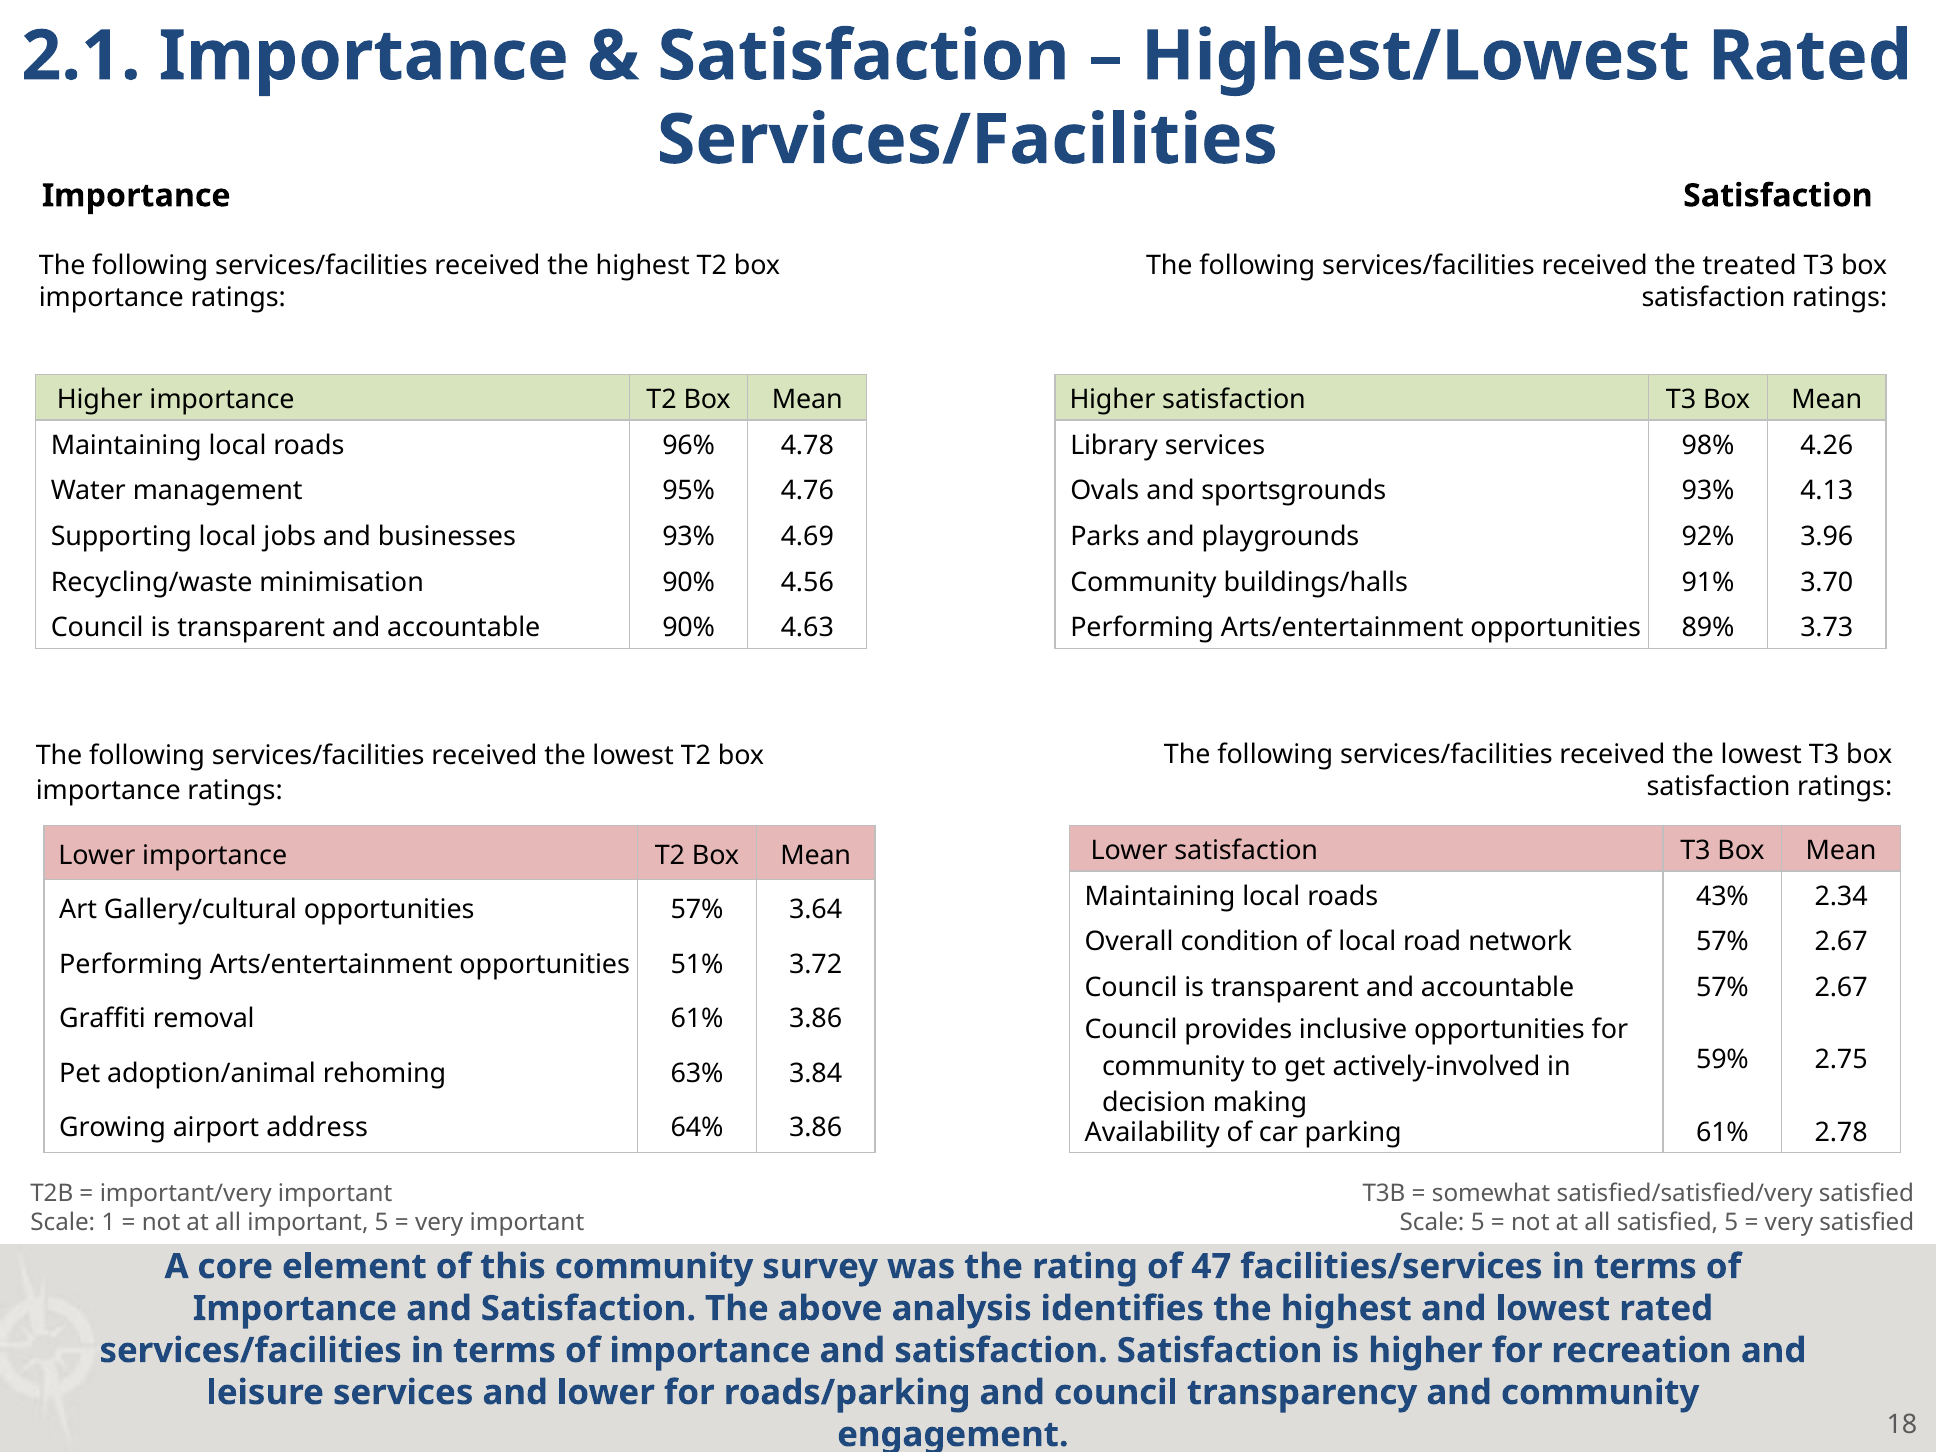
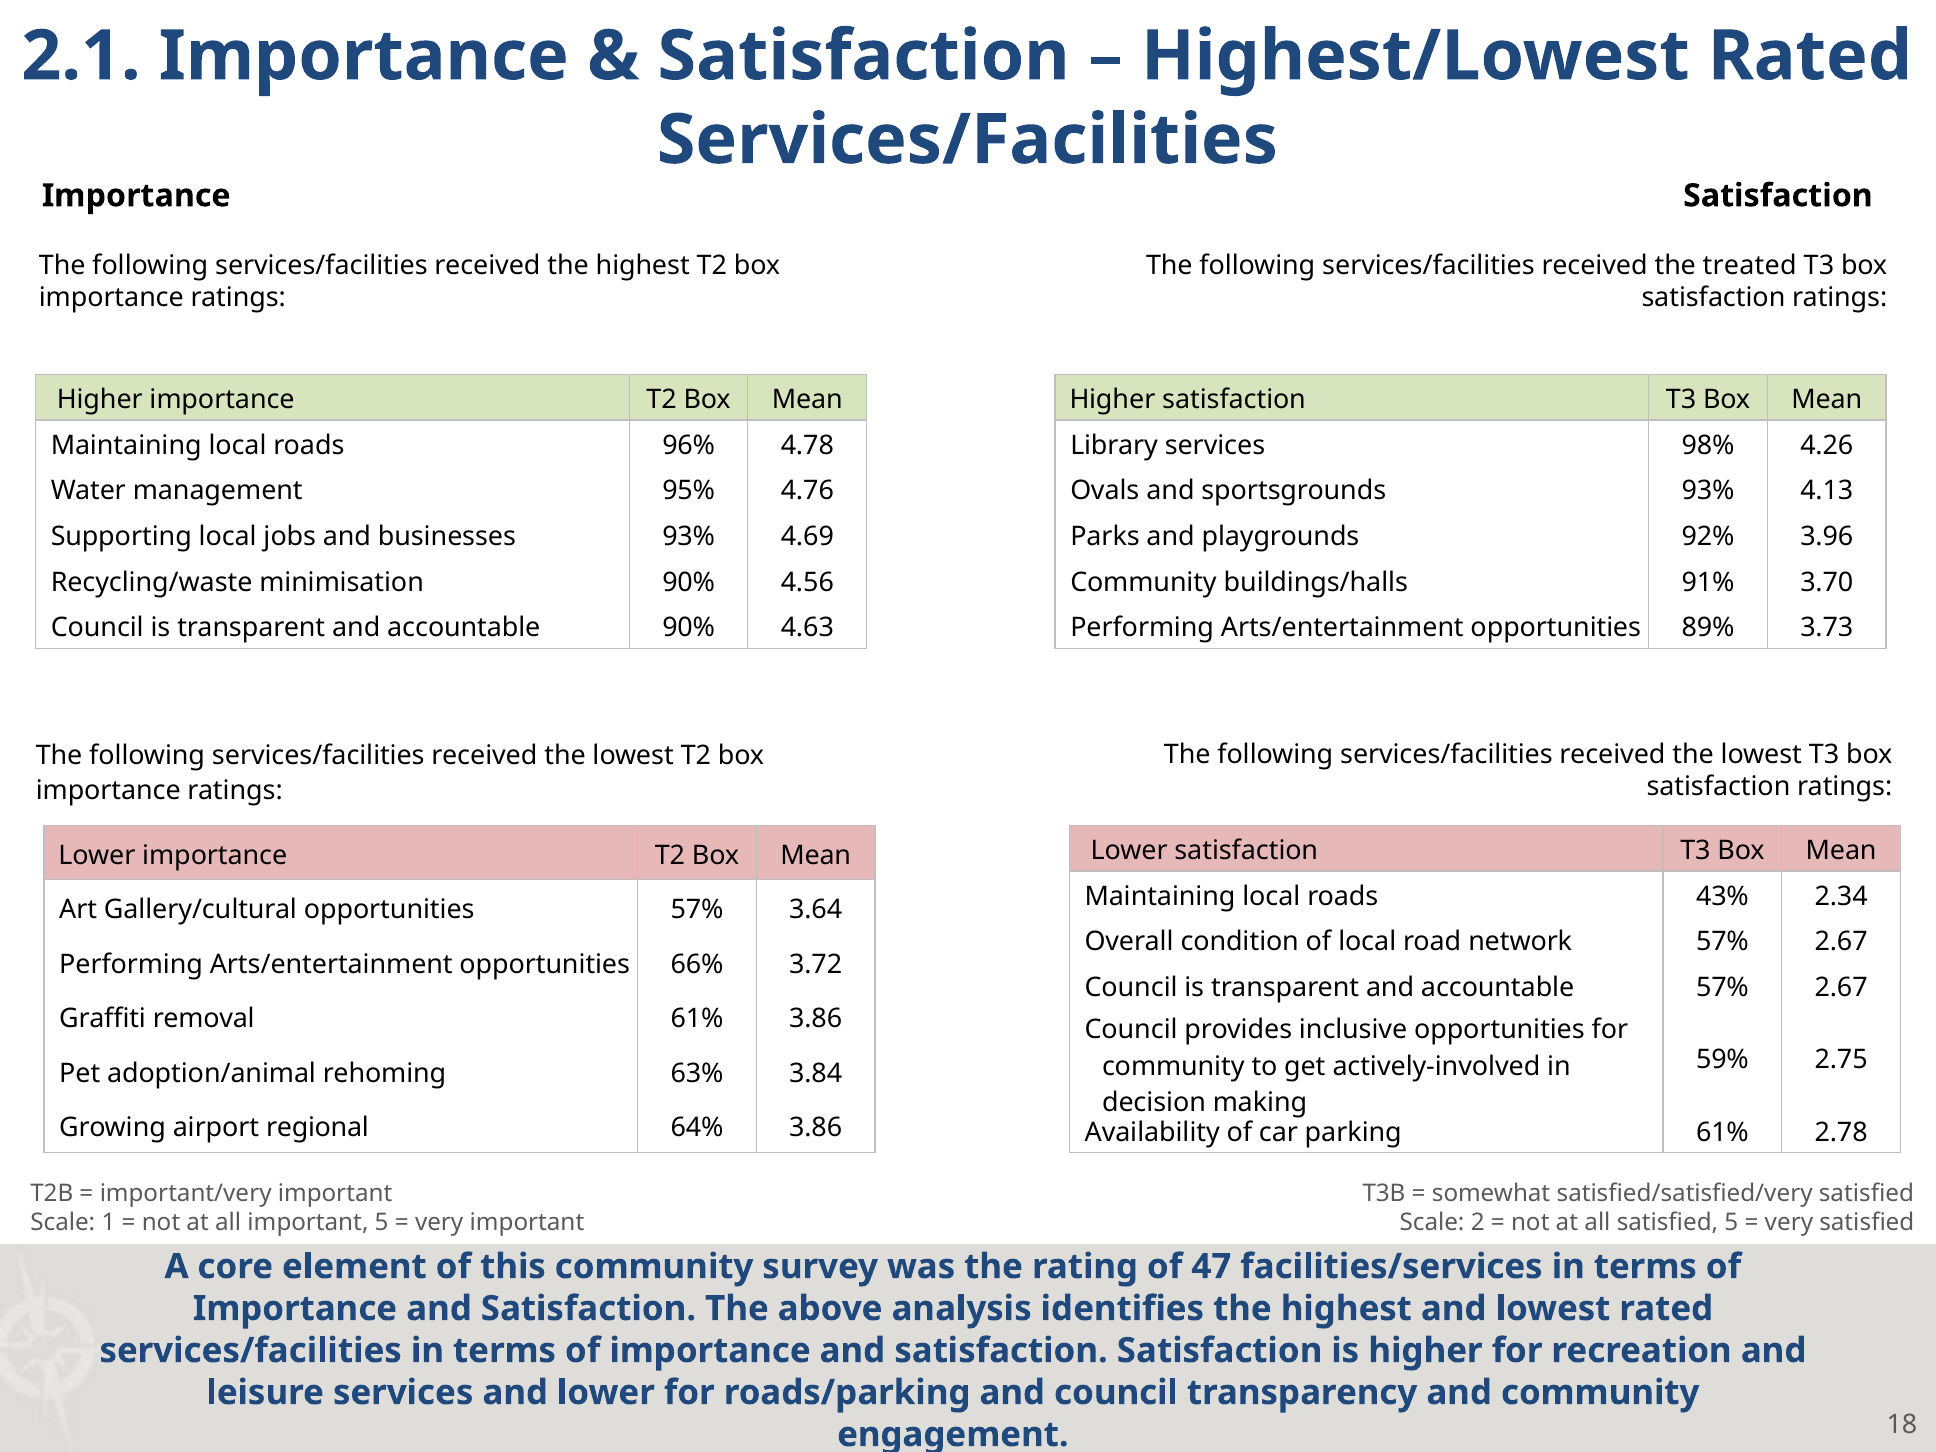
51%: 51% -> 66%
address: address -> regional
Scale 5: 5 -> 2
